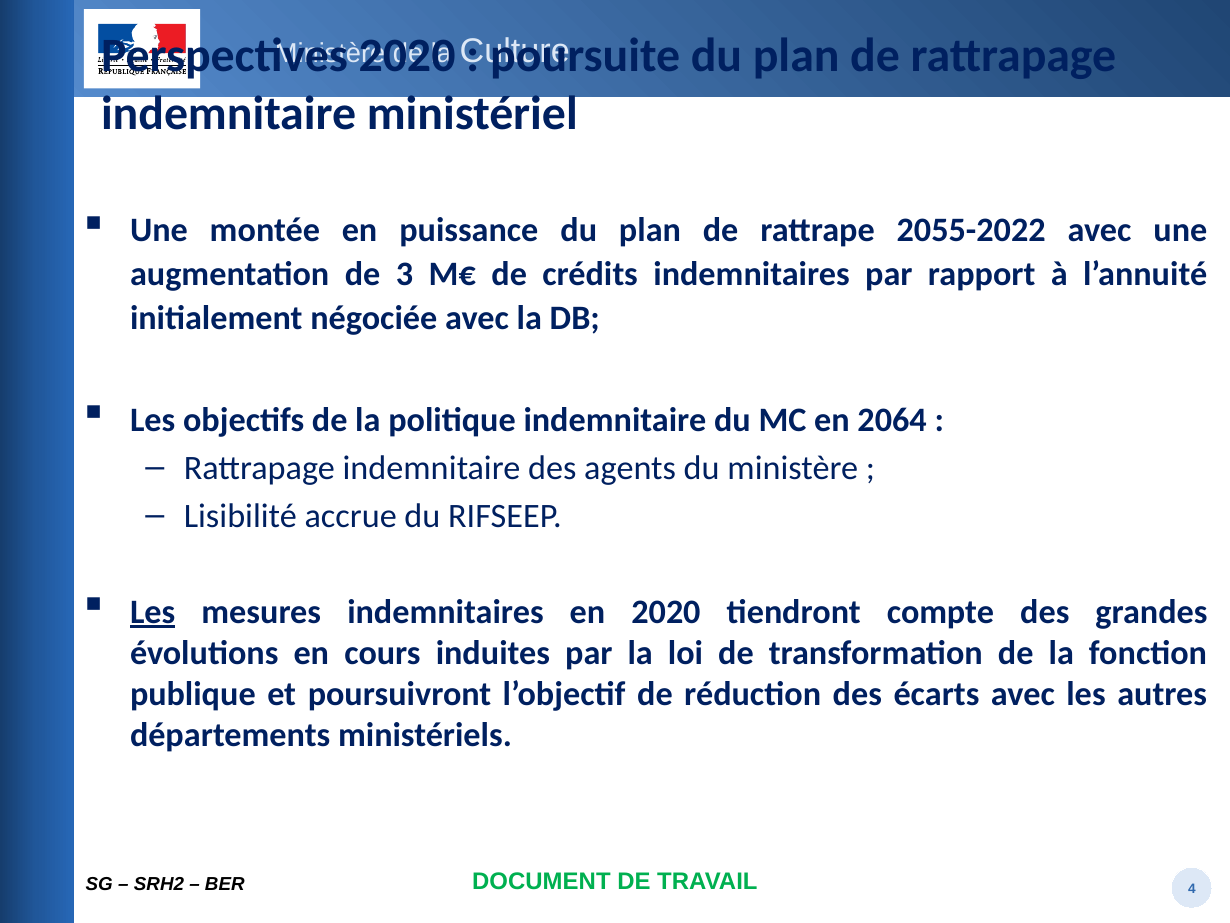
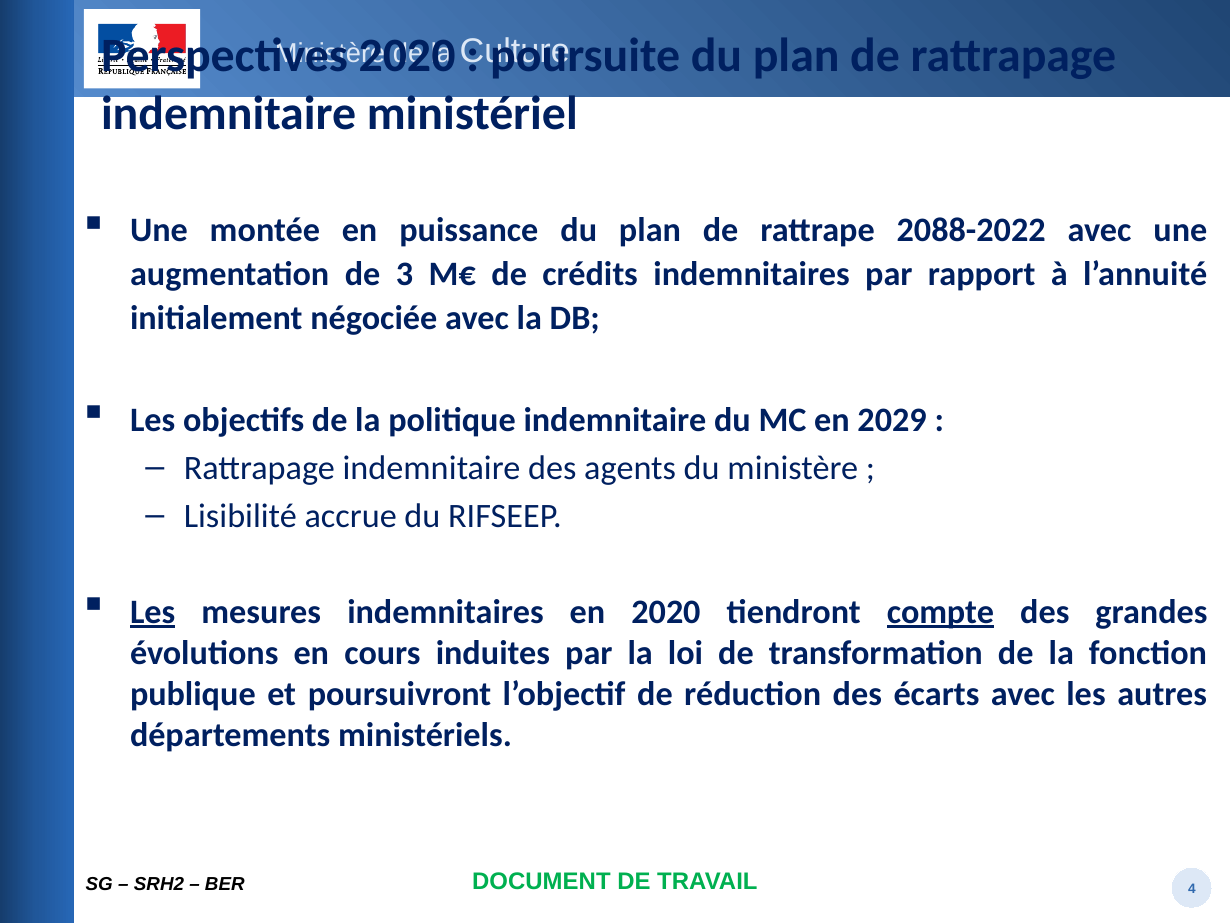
2055-2022: 2055-2022 -> 2088-2022
2064: 2064 -> 2029
compte underline: none -> present
